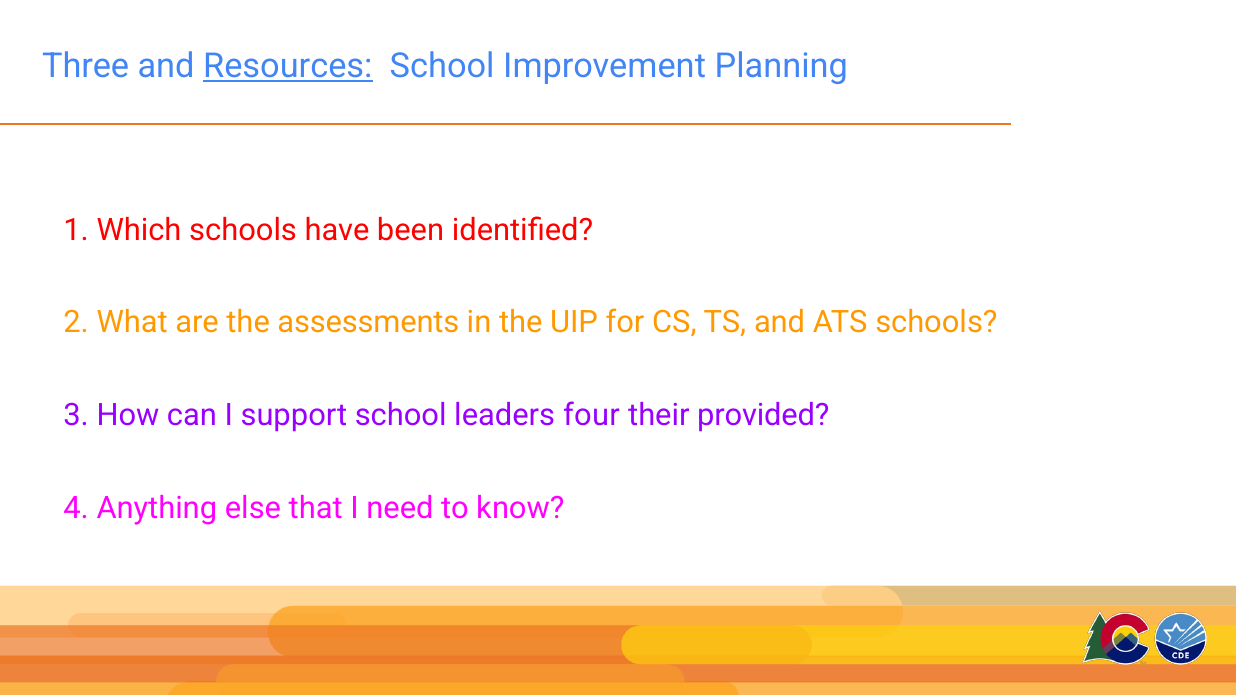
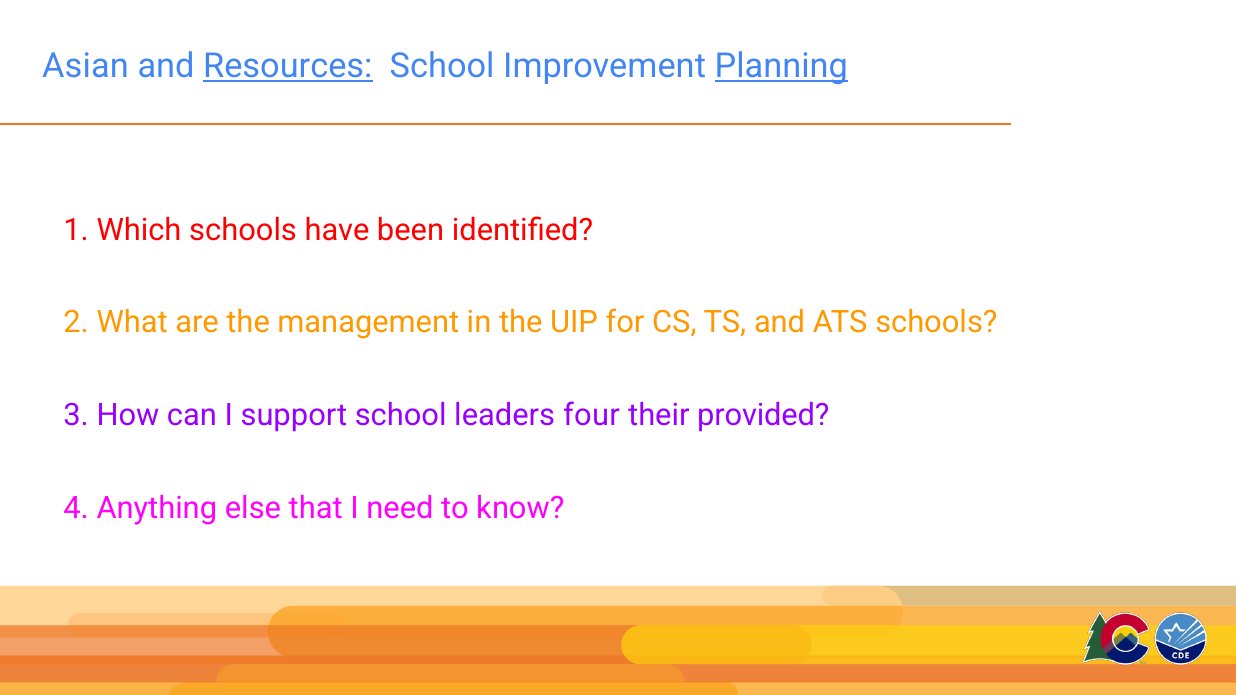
Three: Three -> Asian
Planning underline: none -> present
assessments: assessments -> management
